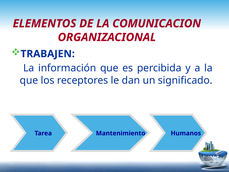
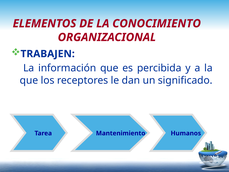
COMUNICACION: COMUNICACION -> CONOCIMIENTO
